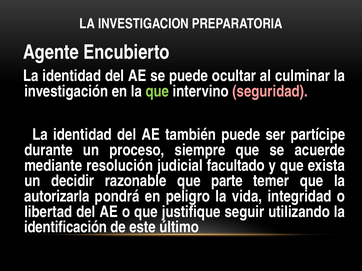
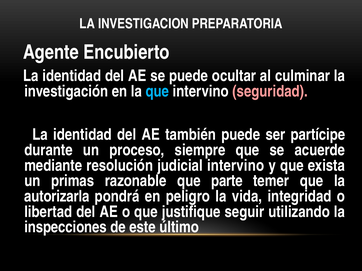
que at (157, 92) colour: light green -> light blue
judicial facultado: facultado -> intervino
decidir: decidir -> primas
identificación: identificación -> inspecciones
